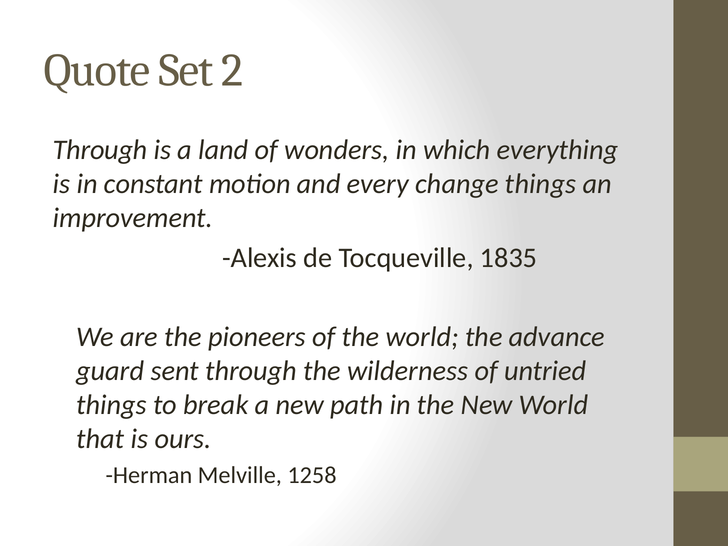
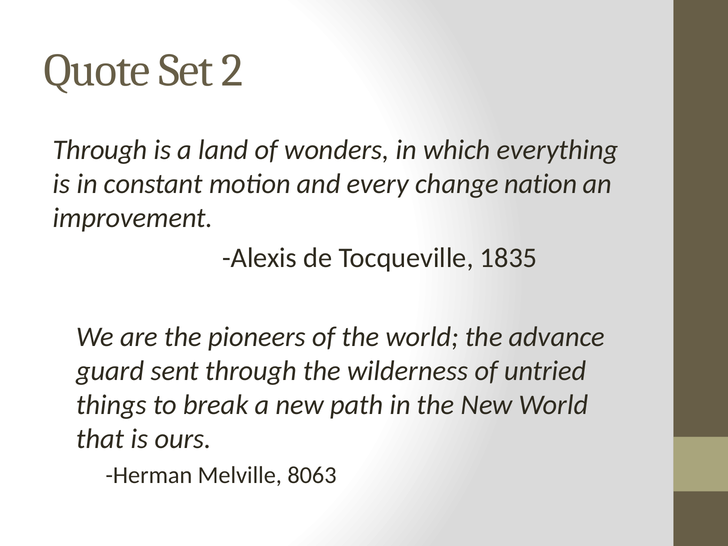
change things: things -> nation
1258: 1258 -> 8063
